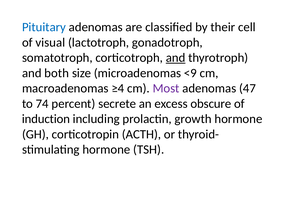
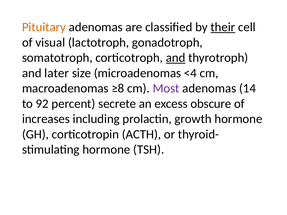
Pituitary colour: blue -> orange
their underline: none -> present
both: both -> later
<9: <9 -> <4
≥4: ≥4 -> ≥8
47: 47 -> 14
74: 74 -> 92
induction: induction -> increases
